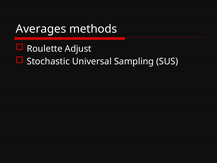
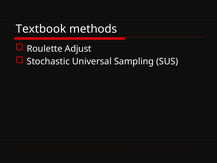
Averages: Averages -> Textbook
